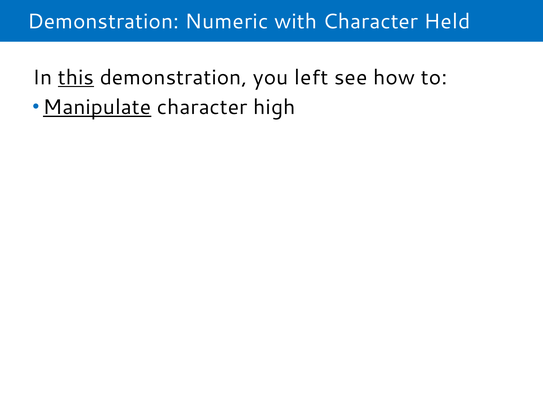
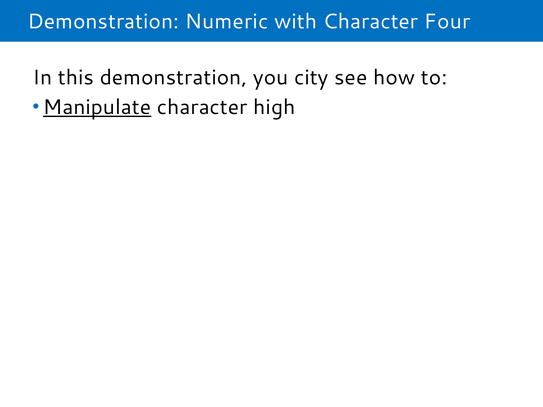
Held: Held -> Four
this underline: present -> none
left: left -> city
